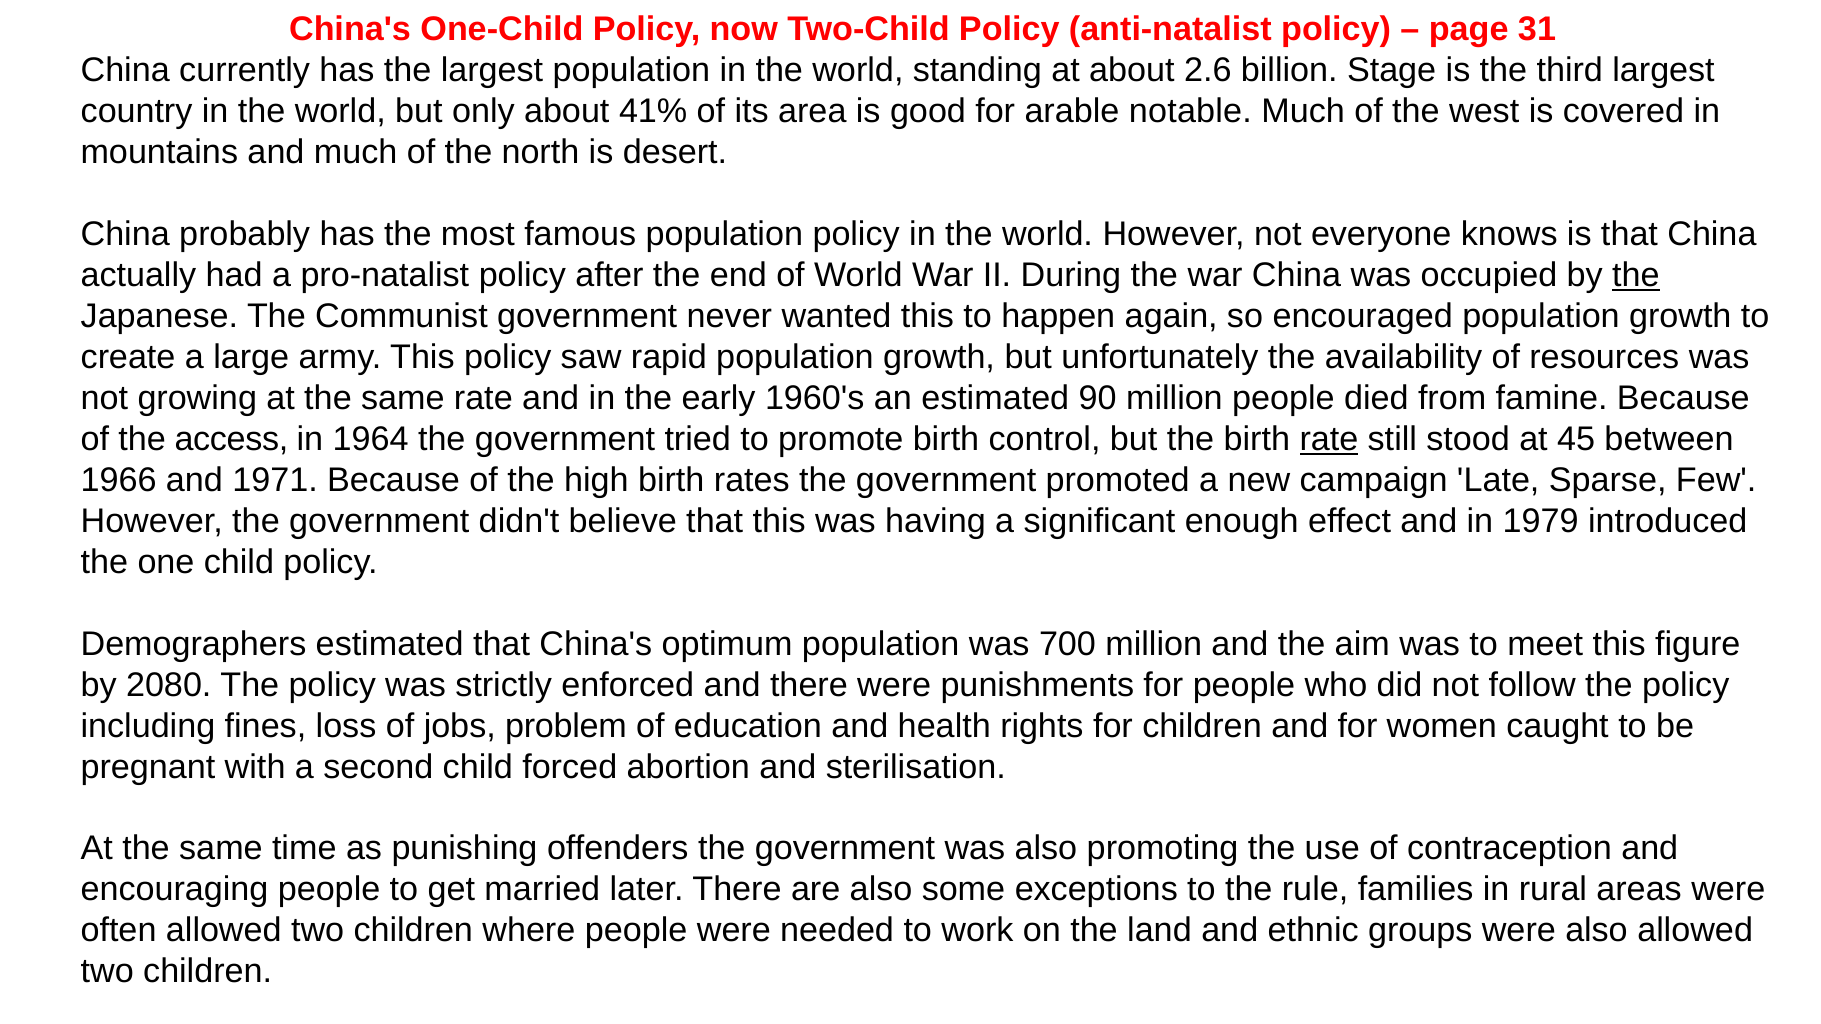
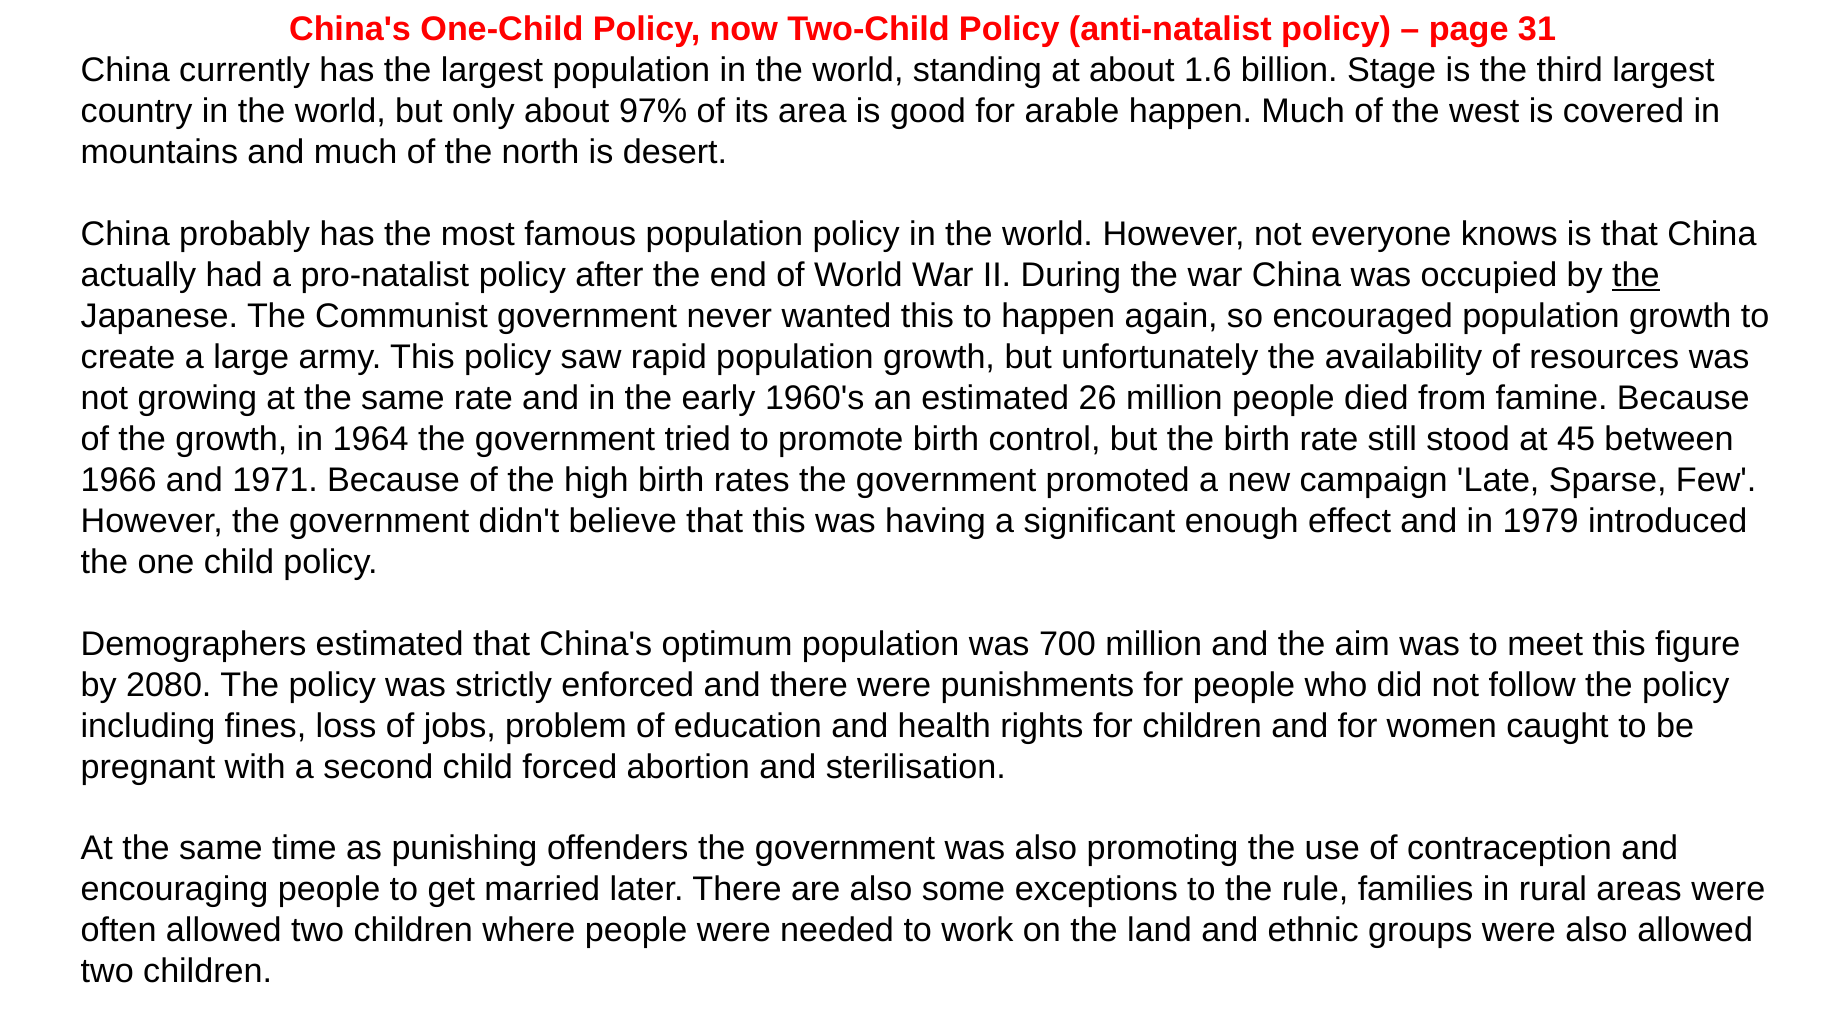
2.6: 2.6 -> 1.6
41%: 41% -> 97%
arable notable: notable -> happen
90: 90 -> 26
the access: access -> growth
rate at (1329, 439) underline: present -> none
